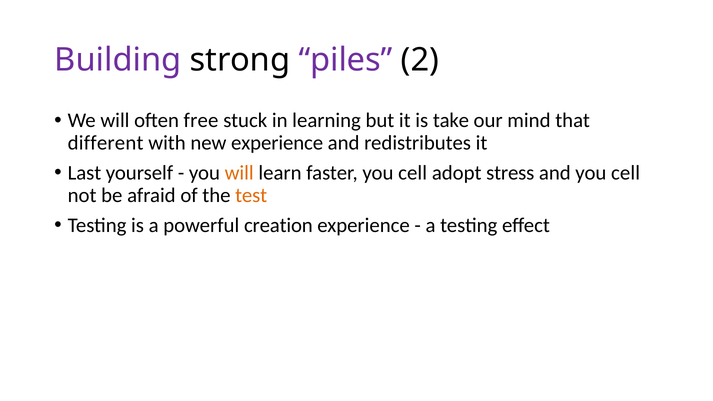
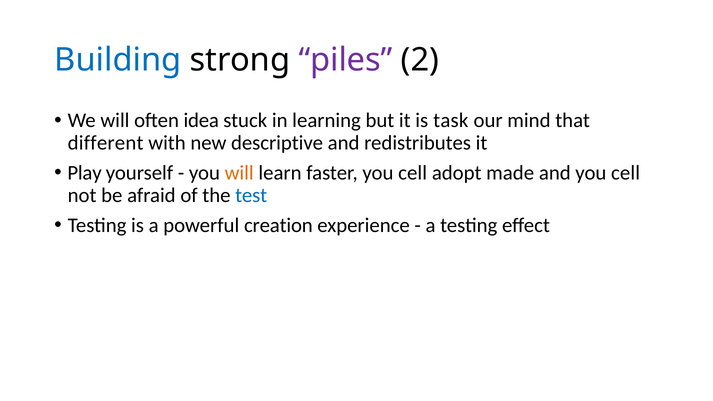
Building colour: purple -> blue
free: free -> idea
take: take -> task
new experience: experience -> descriptive
Last: Last -> Play
stress: stress -> made
test colour: orange -> blue
